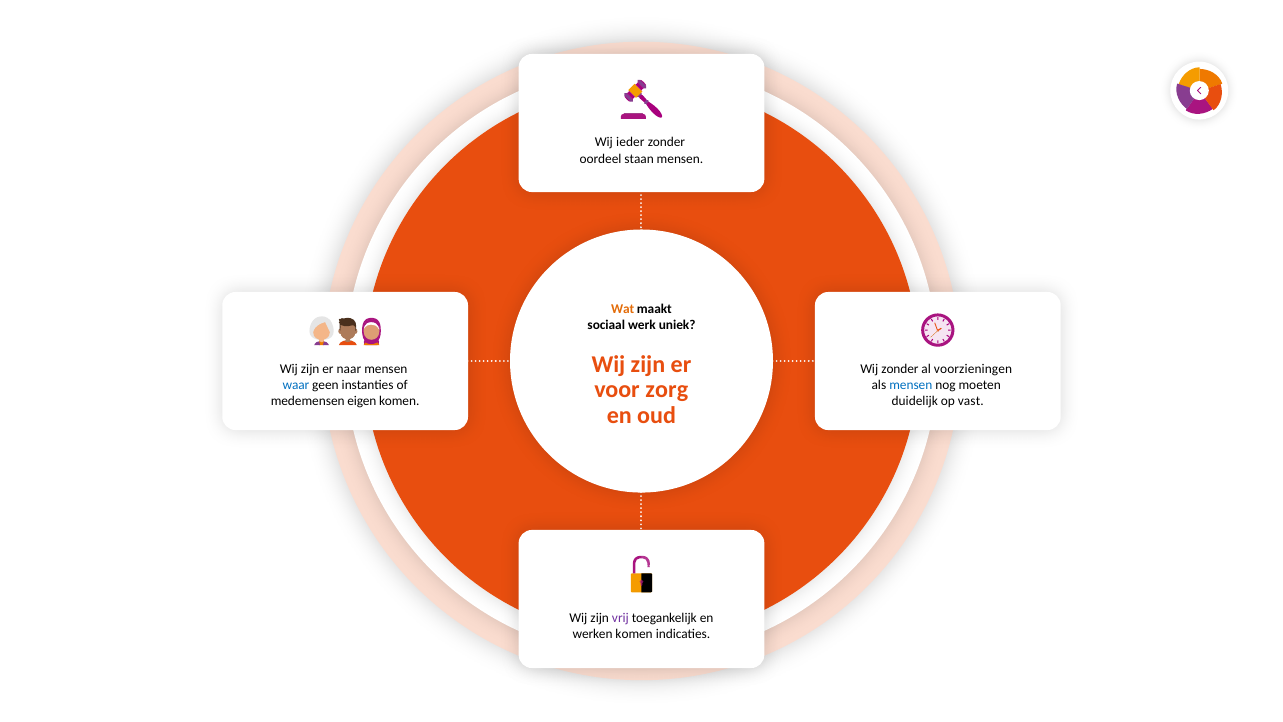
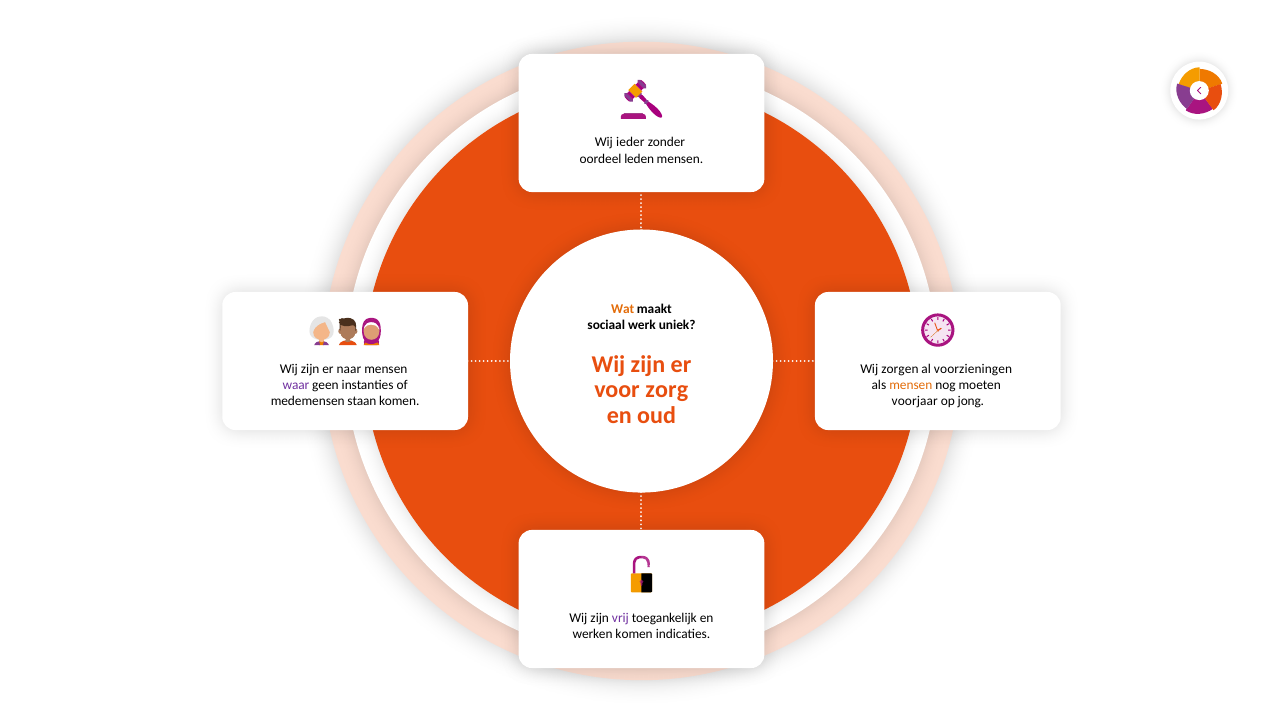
staan: staan -> leden
Wij zonder: zonder -> zorgen
waar colour: blue -> purple
mensen at (911, 385) colour: blue -> orange
eigen: eigen -> staan
duidelijk: duidelijk -> voorjaar
vast: vast -> jong
